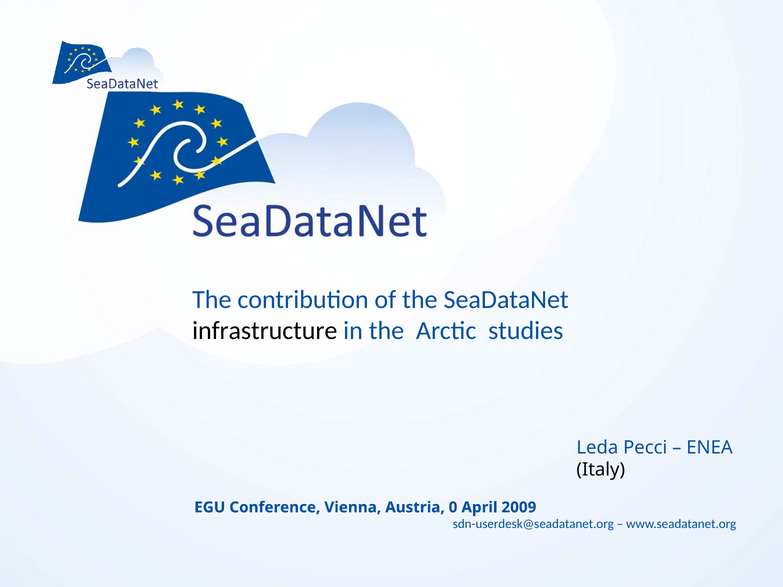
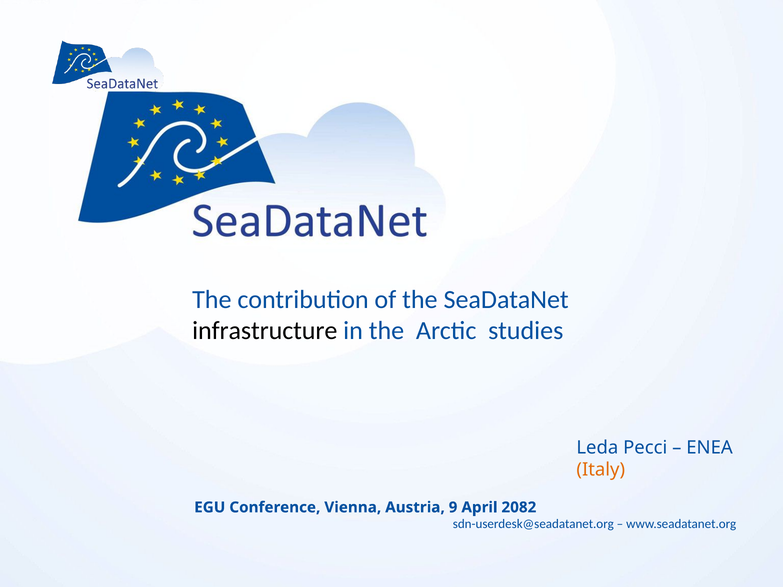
Italy colour: black -> orange
0: 0 -> 9
2009: 2009 -> 2082
